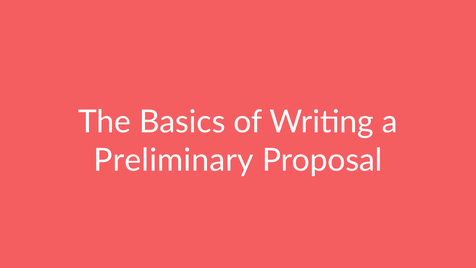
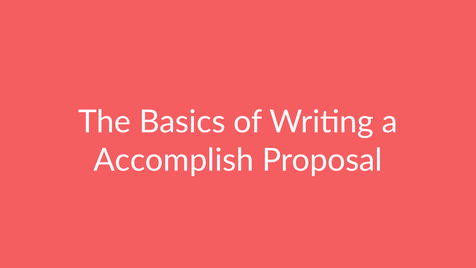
Preliminary: Preliminary -> Accomplish
